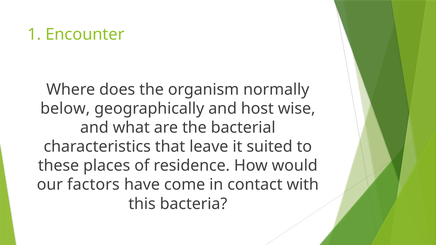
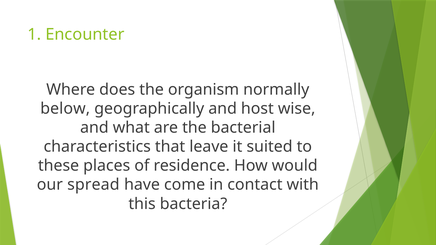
factors: factors -> spread
